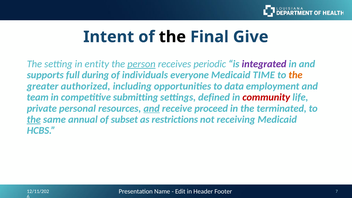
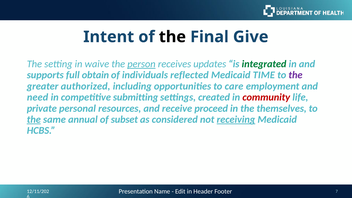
entity: entity -> waive
periodic: periodic -> updates
integrated colour: purple -> green
during: during -> obtain
everyone: everyone -> reflected
the at (296, 75) colour: orange -> purple
data: data -> care
team: team -> need
defined: defined -> created
and at (152, 108) underline: present -> none
terminated: terminated -> themselves
restrictions: restrictions -> considered
receiving underline: none -> present
